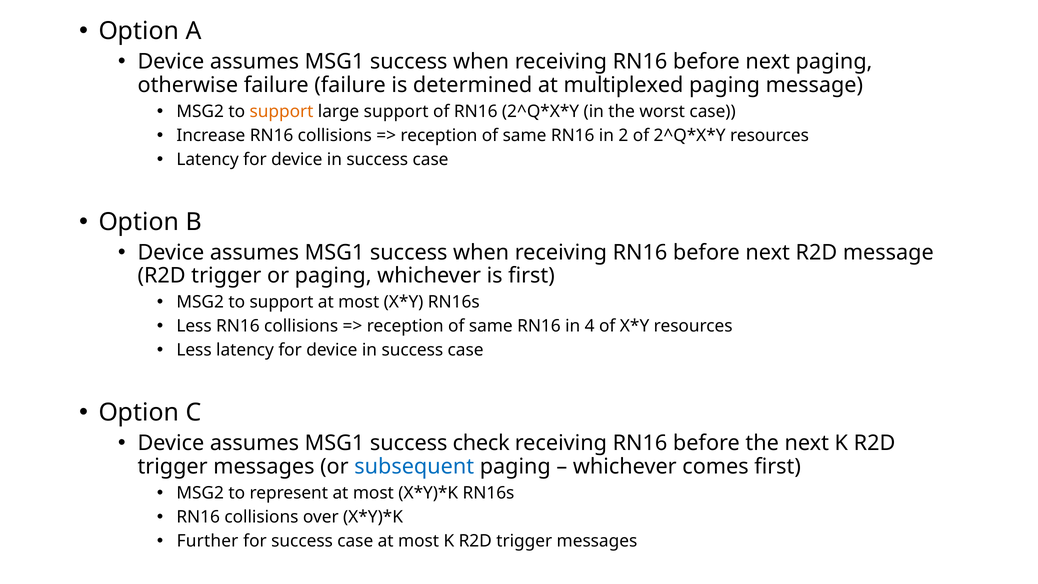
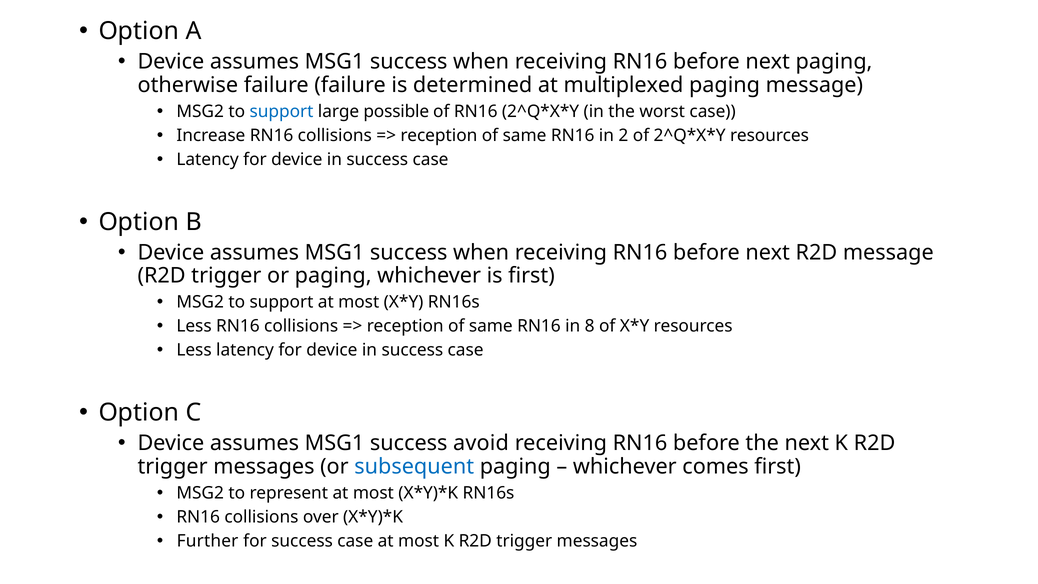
support at (282, 111) colour: orange -> blue
large support: support -> possible
4: 4 -> 8
check: check -> avoid
